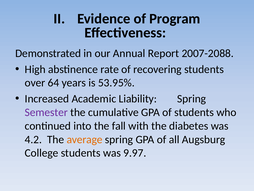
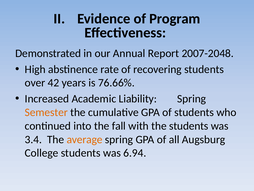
2007-2088: 2007-2088 -> 2007-2048
64: 64 -> 42
53.95%: 53.95% -> 76.66%
Semester colour: purple -> orange
the diabetes: diabetes -> students
4.2: 4.2 -> 3.4
9.97: 9.97 -> 6.94
